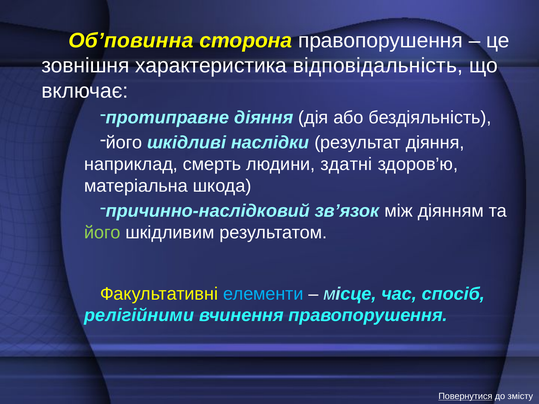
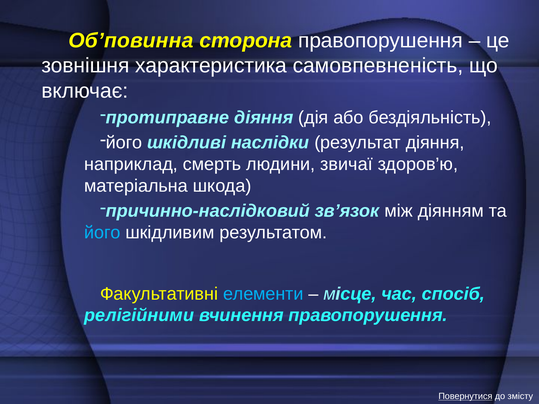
відповідальність: відповідальність -> самовпевненість
здатні: здатні -> звичаї
його at (102, 233) colour: light green -> light blue
